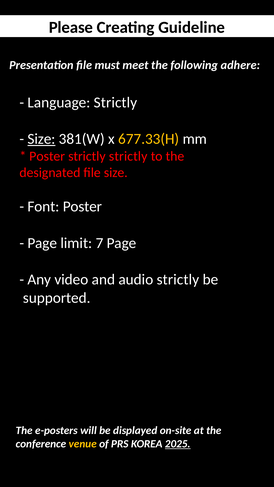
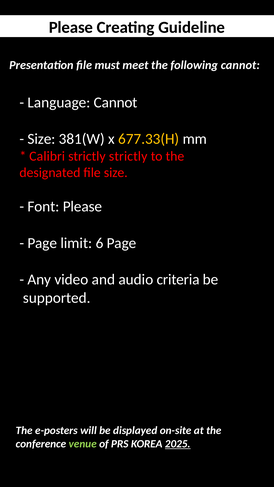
following adhere: adhere -> cannot
Language Strictly: Strictly -> Cannot
Size at (41, 139) underline: present -> none
Poster at (47, 156): Poster -> Calibri
Font Poster: Poster -> Please
7: 7 -> 6
audio strictly: strictly -> criteria
venue colour: yellow -> light green
